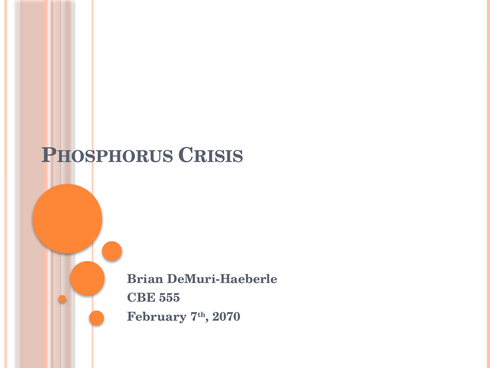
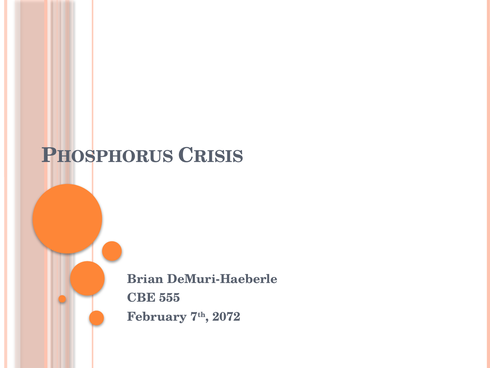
2070: 2070 -> 2072
